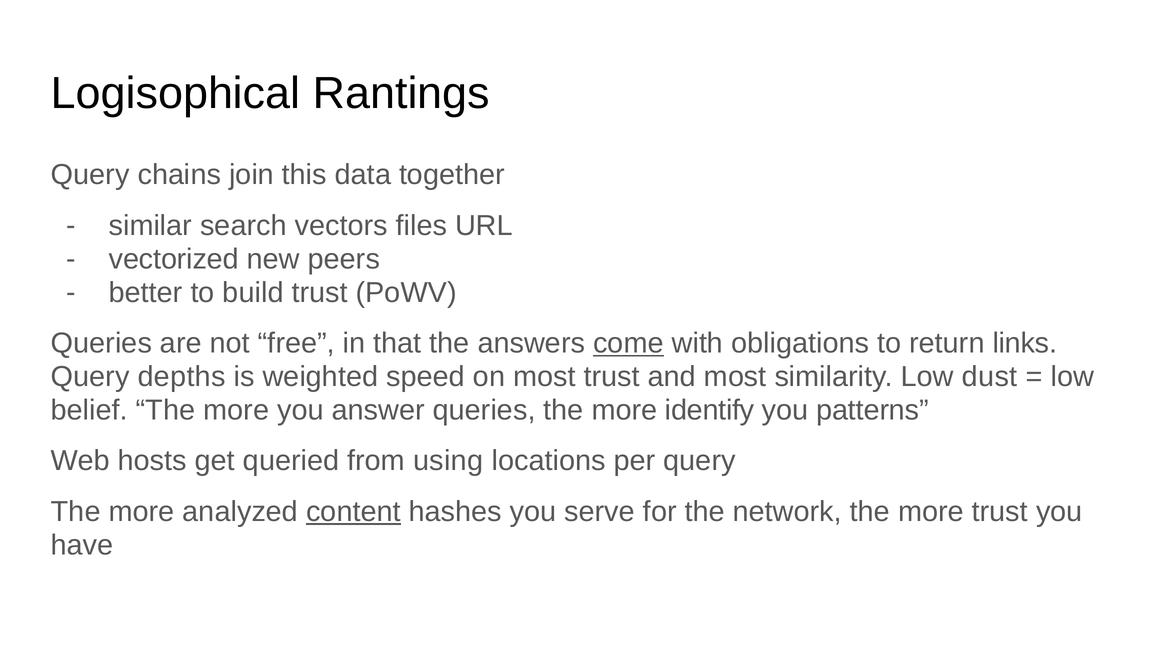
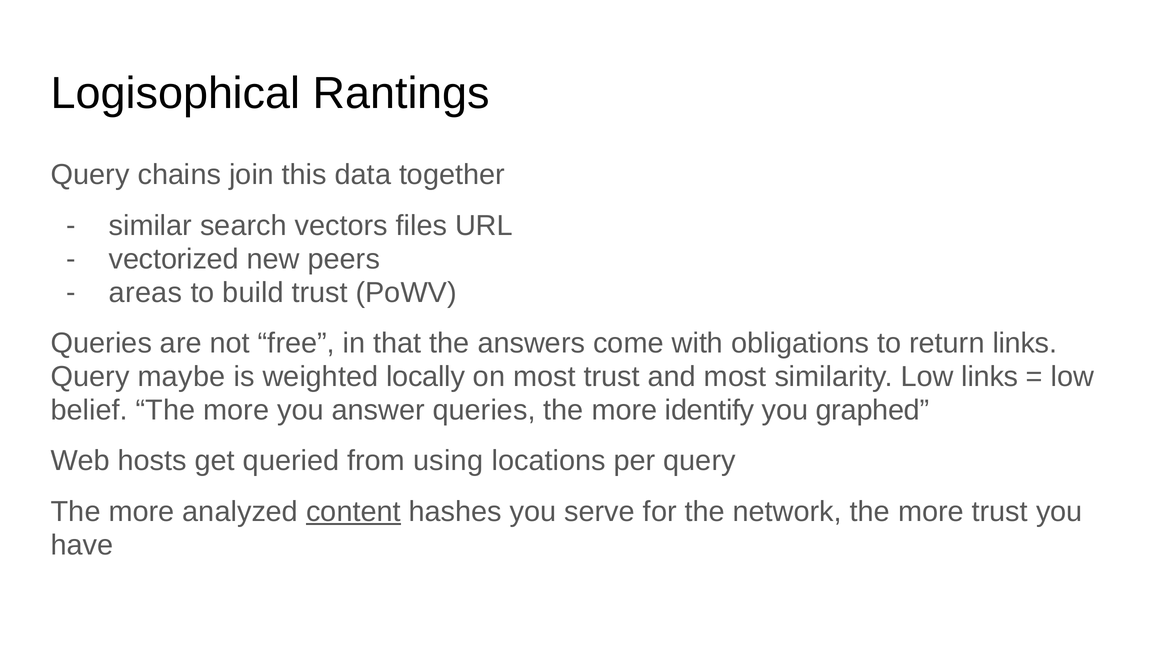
better: better -> areas
come underline: present -> none
depths: depths -> maybe
speed: speed -> locally
Low dust: dust -> links
patterns: patterns -> graphed
